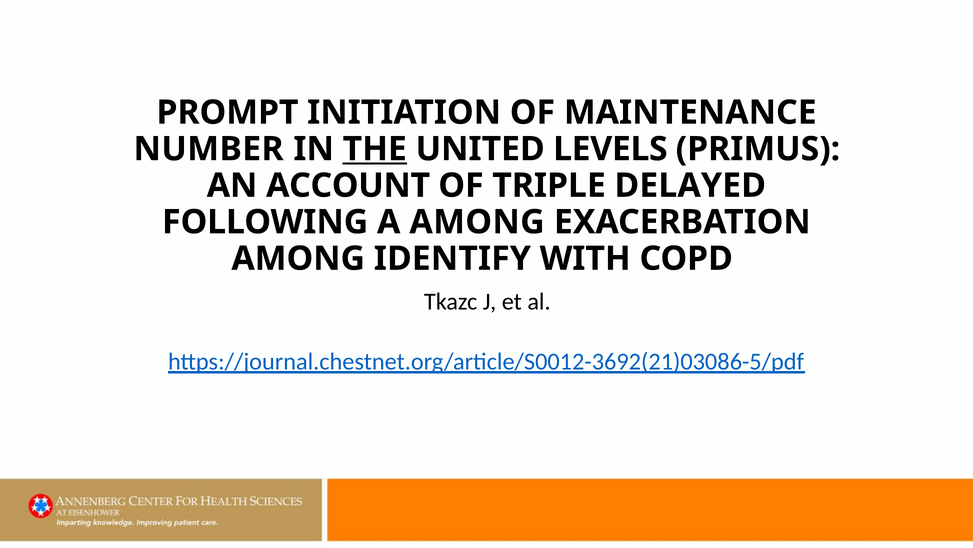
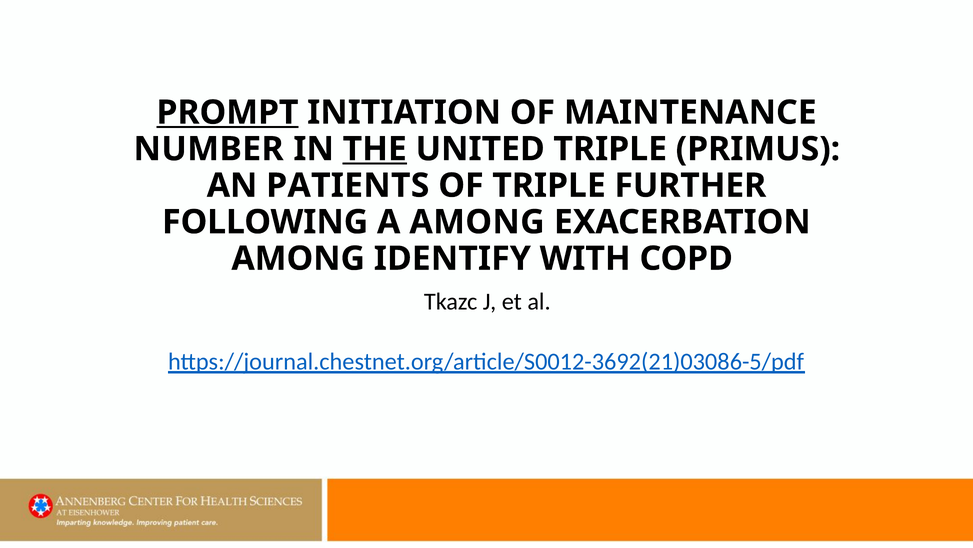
PROMPT underline: none -> present
UNITED LEVELS: LEVELS -> TRIPLE
ACCOUNT: ACCOUNT -> PATIENTS
DELAYED: DELAYED -> FURTHER
